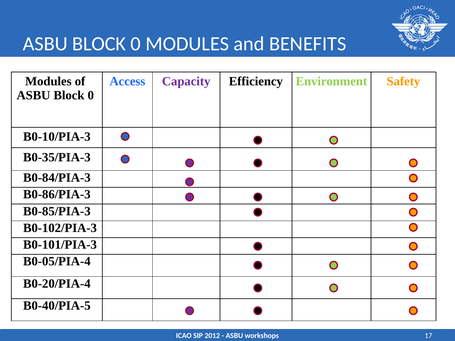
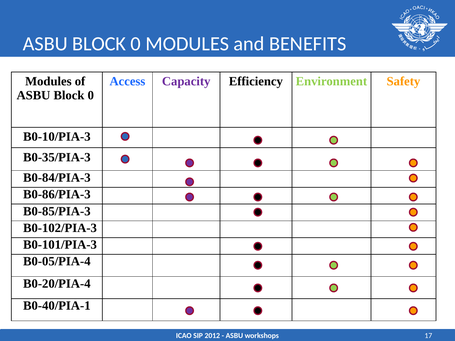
B0-40/PIA-5: B0-40/PIA-5 -> B0-40/PIA-1
